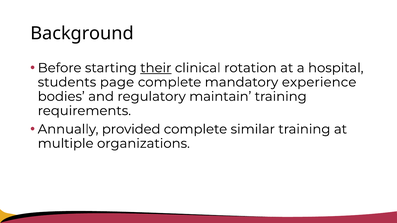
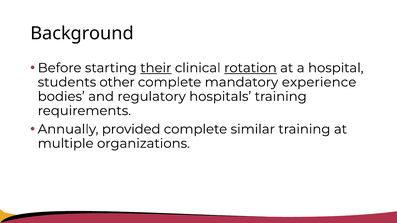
rotation underline: none -> present
page: page -> other
maintain: maintain -> hospitals
